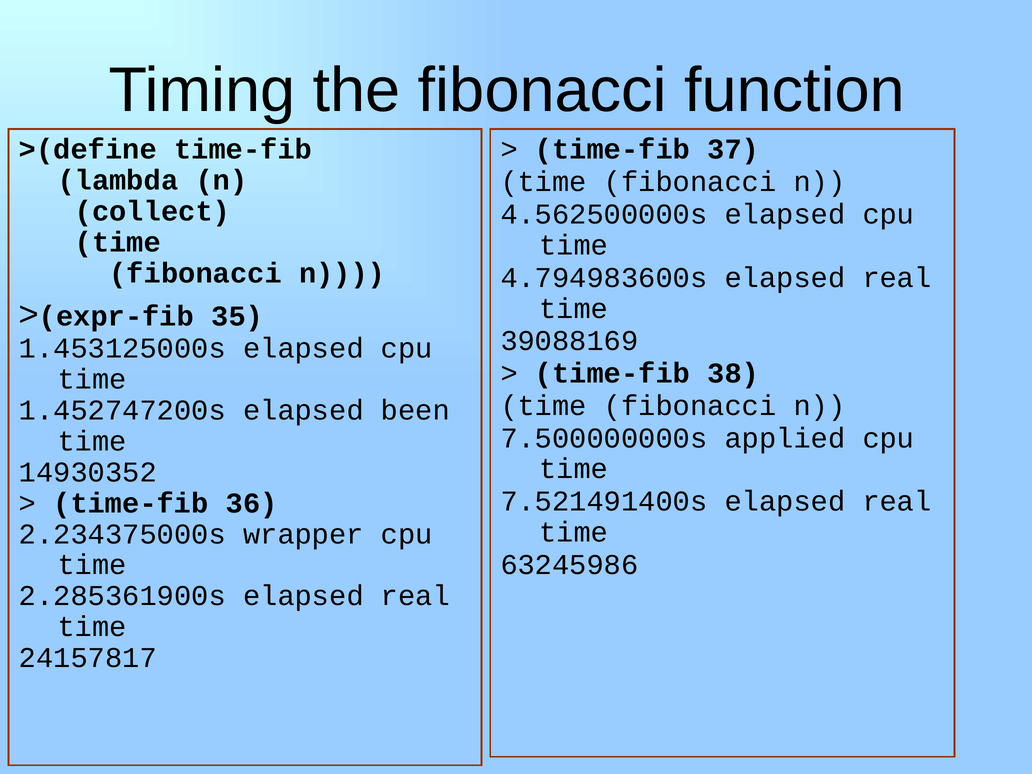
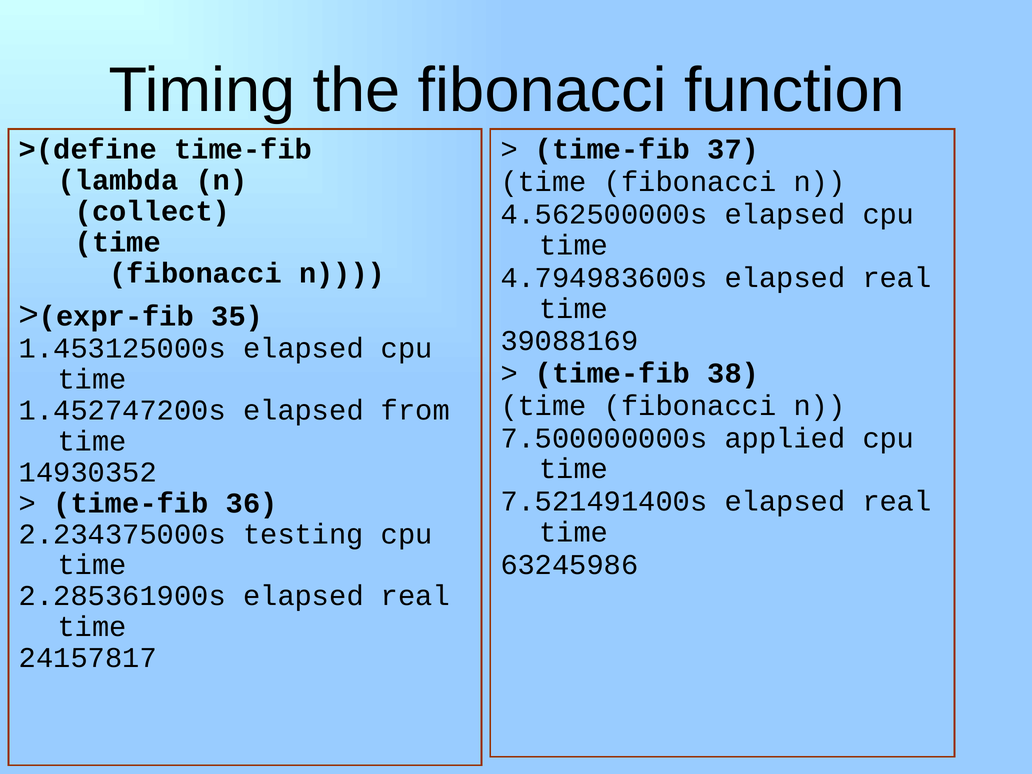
been: been -> from
wrapper: wrapper -> testing
